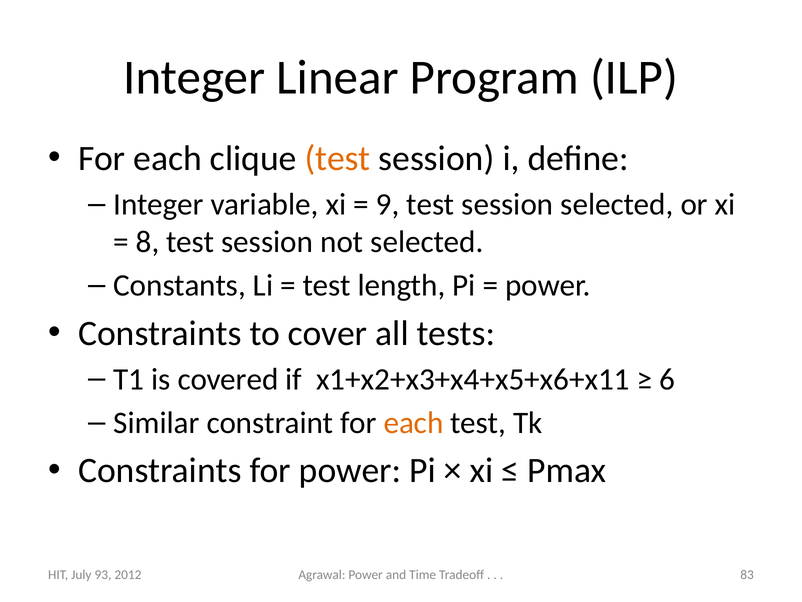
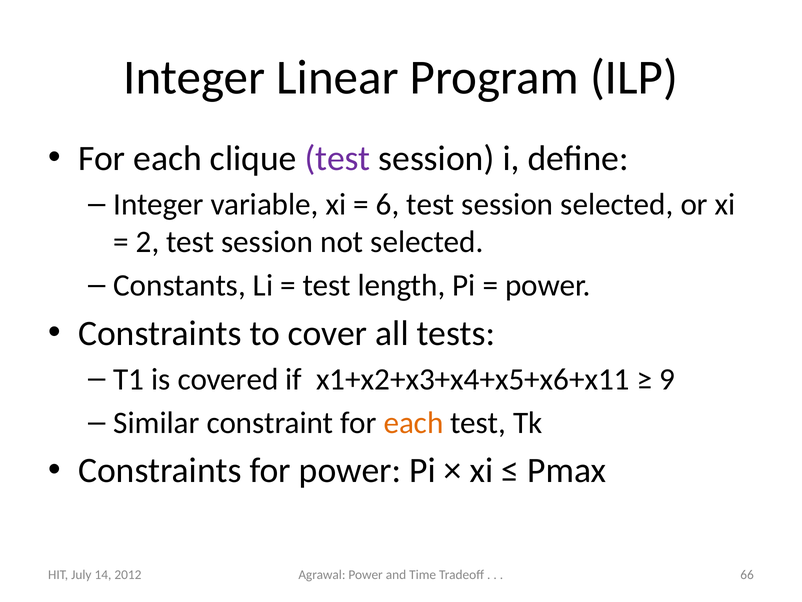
test at (338, 158) colour: orange -> purple
9: 9 -> 6
8: 8 -> 2
6: 6 -> 9
93: 93 -> 14
83: 83 -> 66
